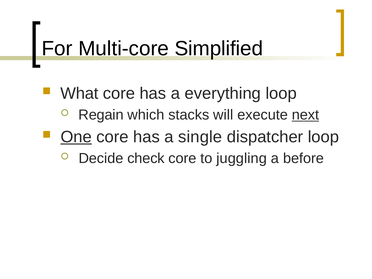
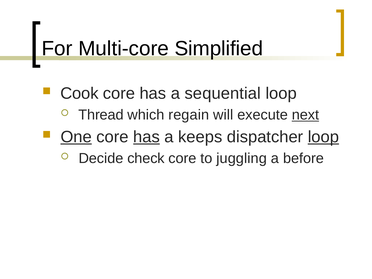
What: What -> Cook
everything: everything -> sequential
Regain: Regain -> Thread
stacks: stacks -> regain
has at (146, 137) underline: none -> present
single: single -> keeps
loop at (323, 137) underline: none -> present
